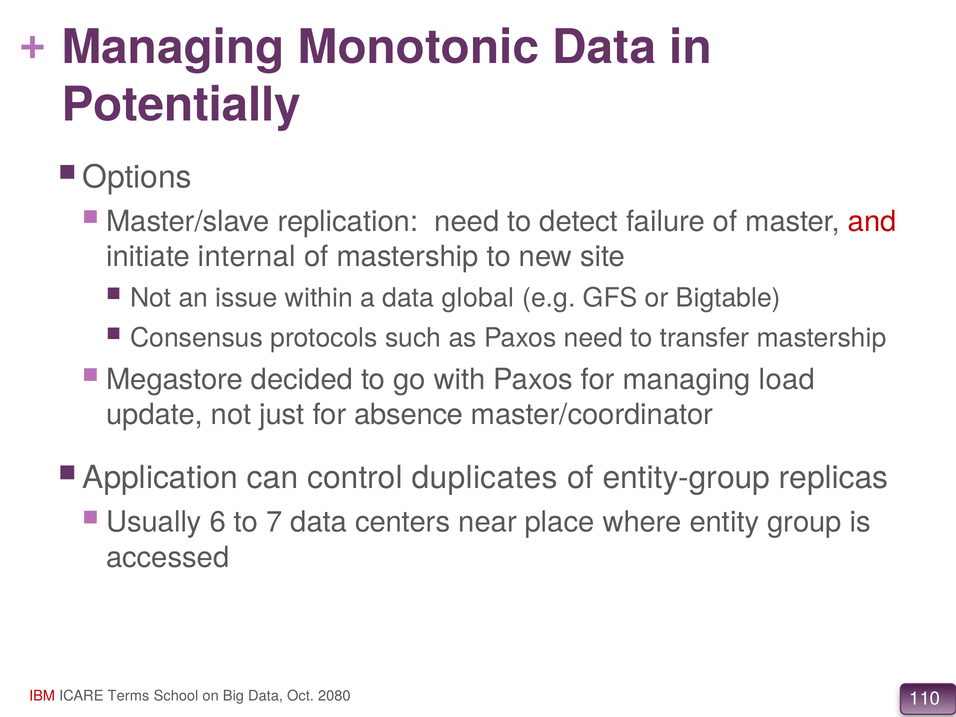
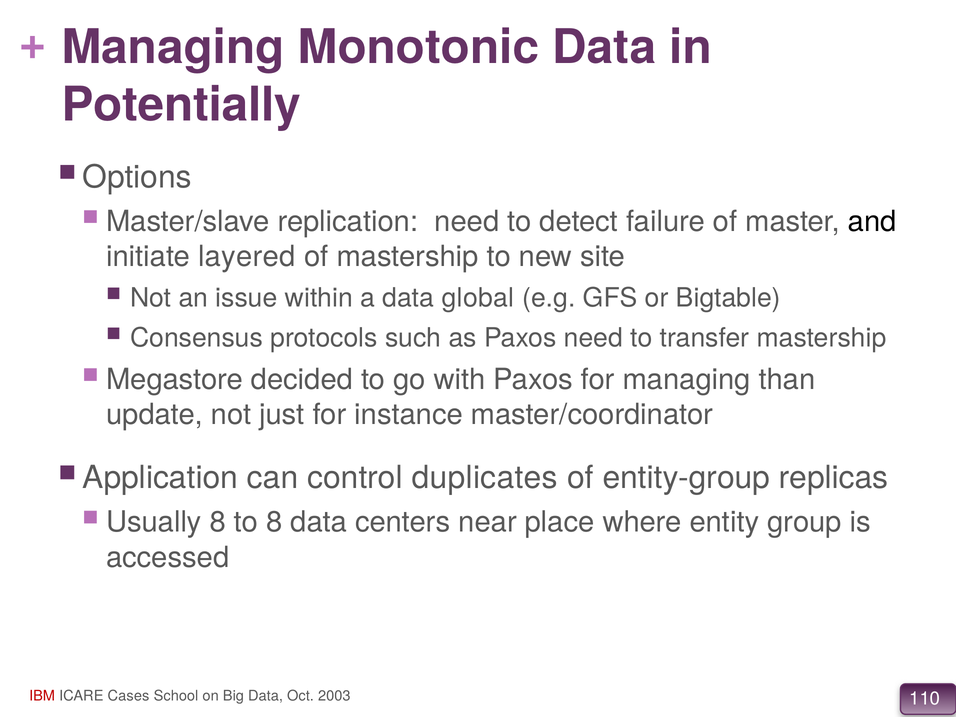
and colour: red -> black
internal: internal -> layered
load: load -> than
absence: absence -> instance
Usually 6: 6 -> 8
to 7: 7 -> 8
Terms: Terms -> Cases
2080: 2080 -> 2003
